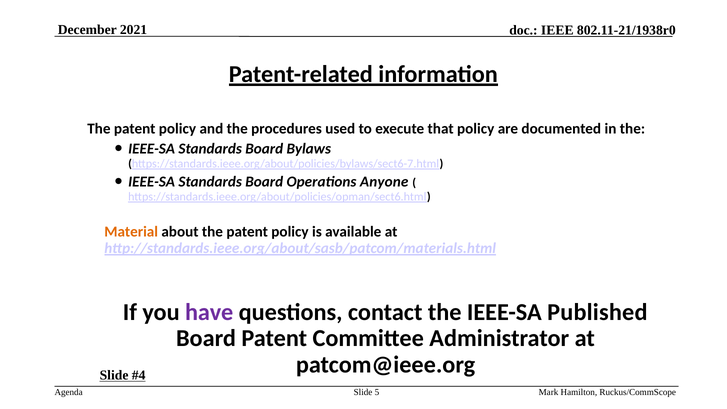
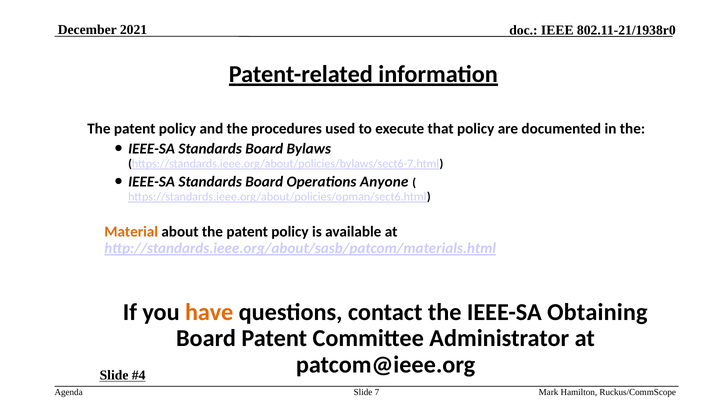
have colour: purple -> orange
Published: Published -> Obtaining
5: 5 -> 7
